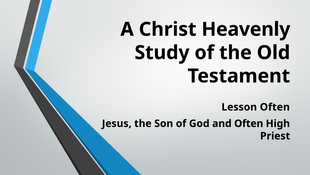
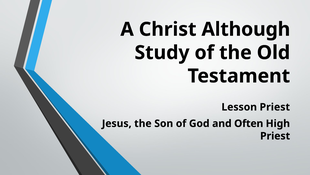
Heavenly: Heavenly -> Although
Lesson Often: Often -> Priest
